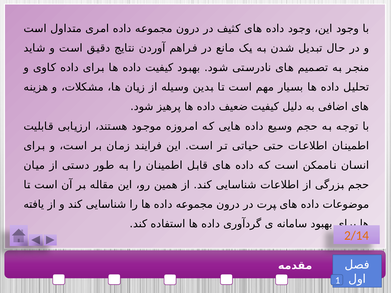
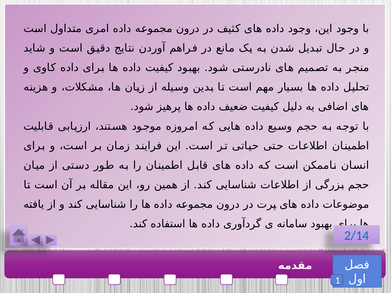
2/14 colour: orange -> blue
